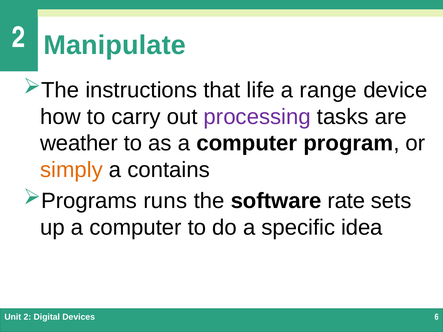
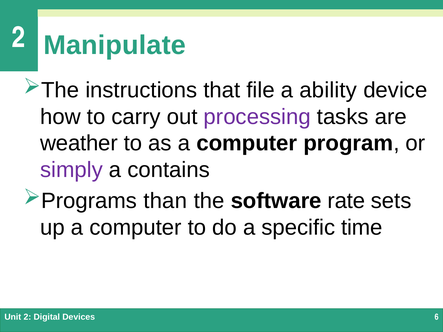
life: life -> file
range: range -> ability
simply colour: orange -> purple
runs: runs -> than
idea: idea -> time
